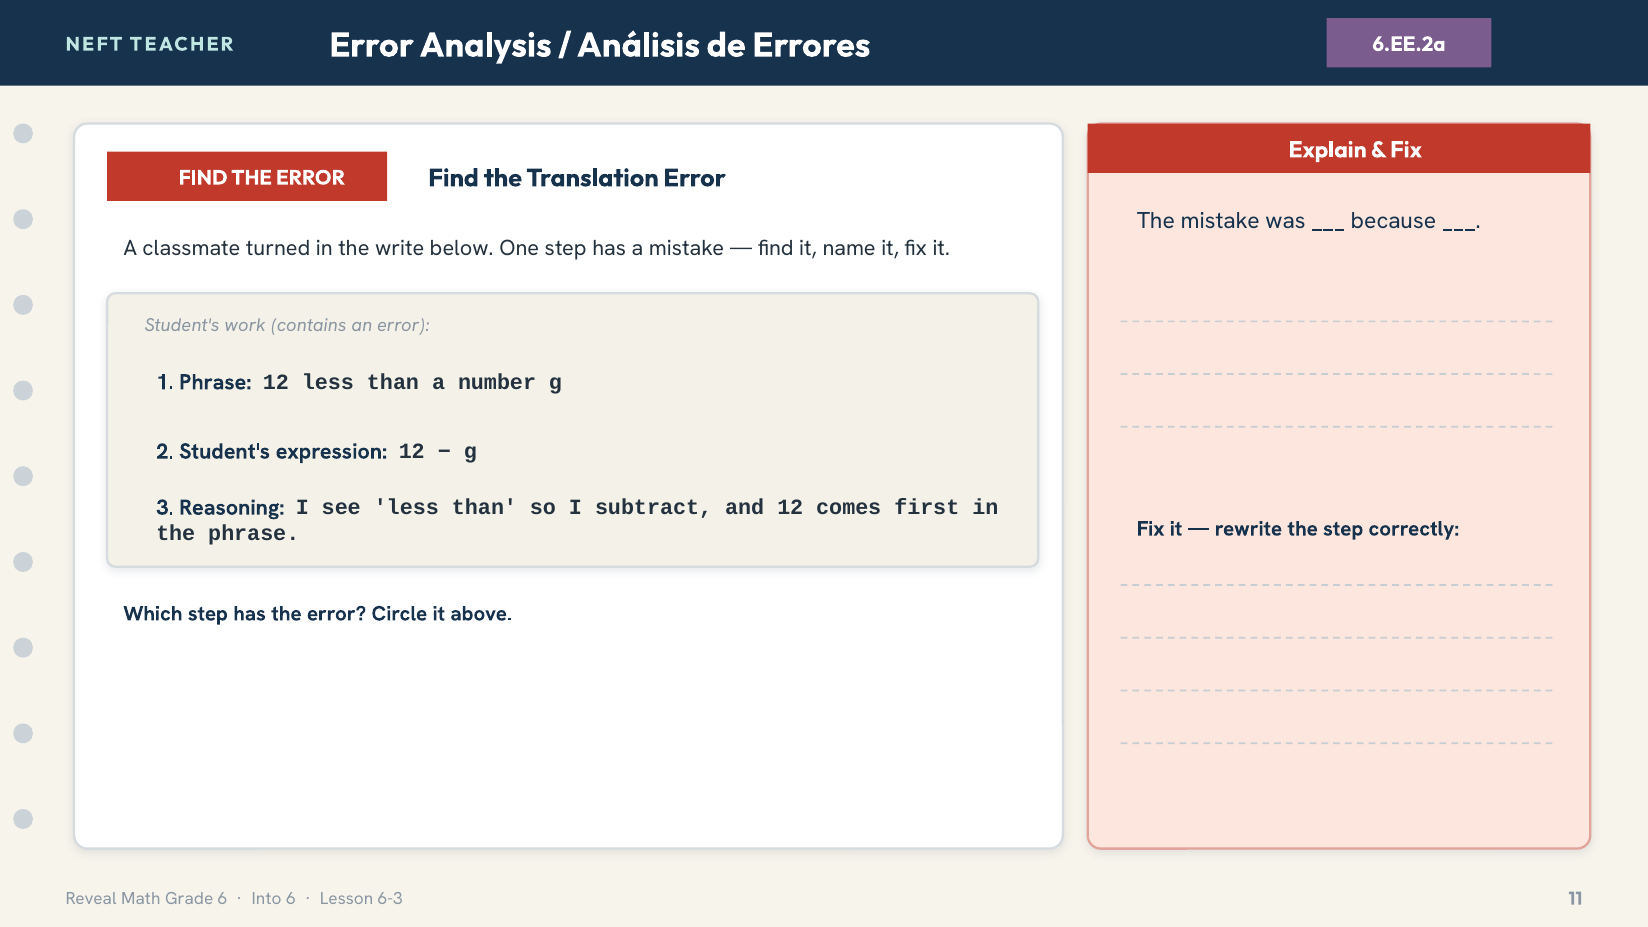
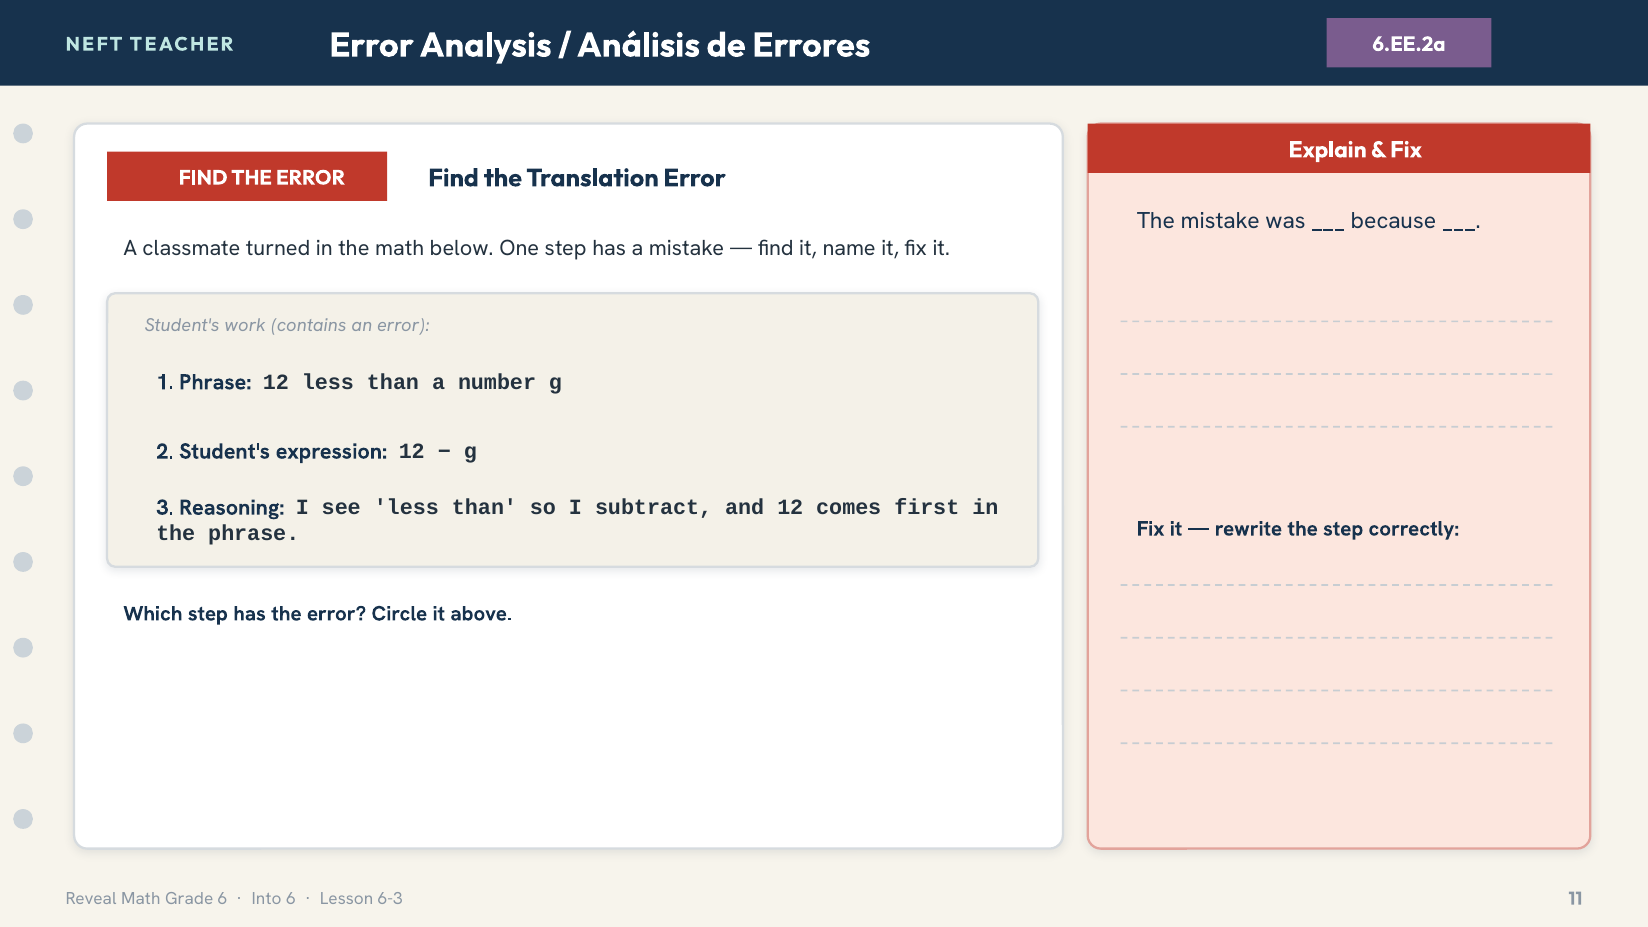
the write: write -> math
